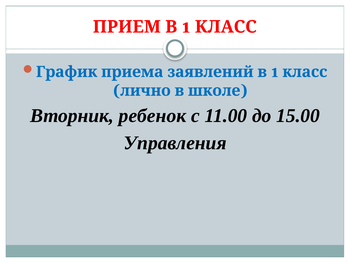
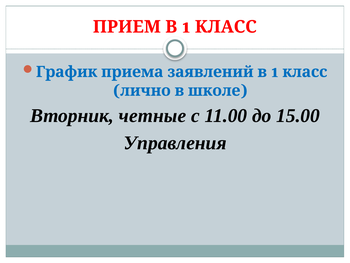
ребенок: ребенок -> четные
